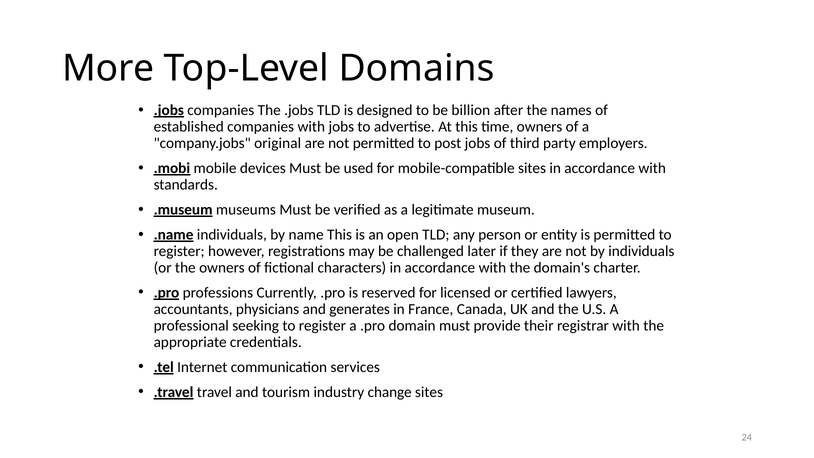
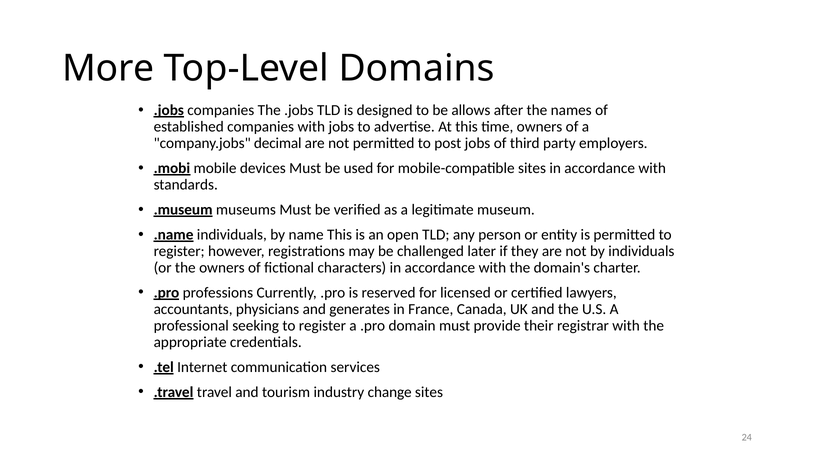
billion: billion -> allows
original: original -> decimal
